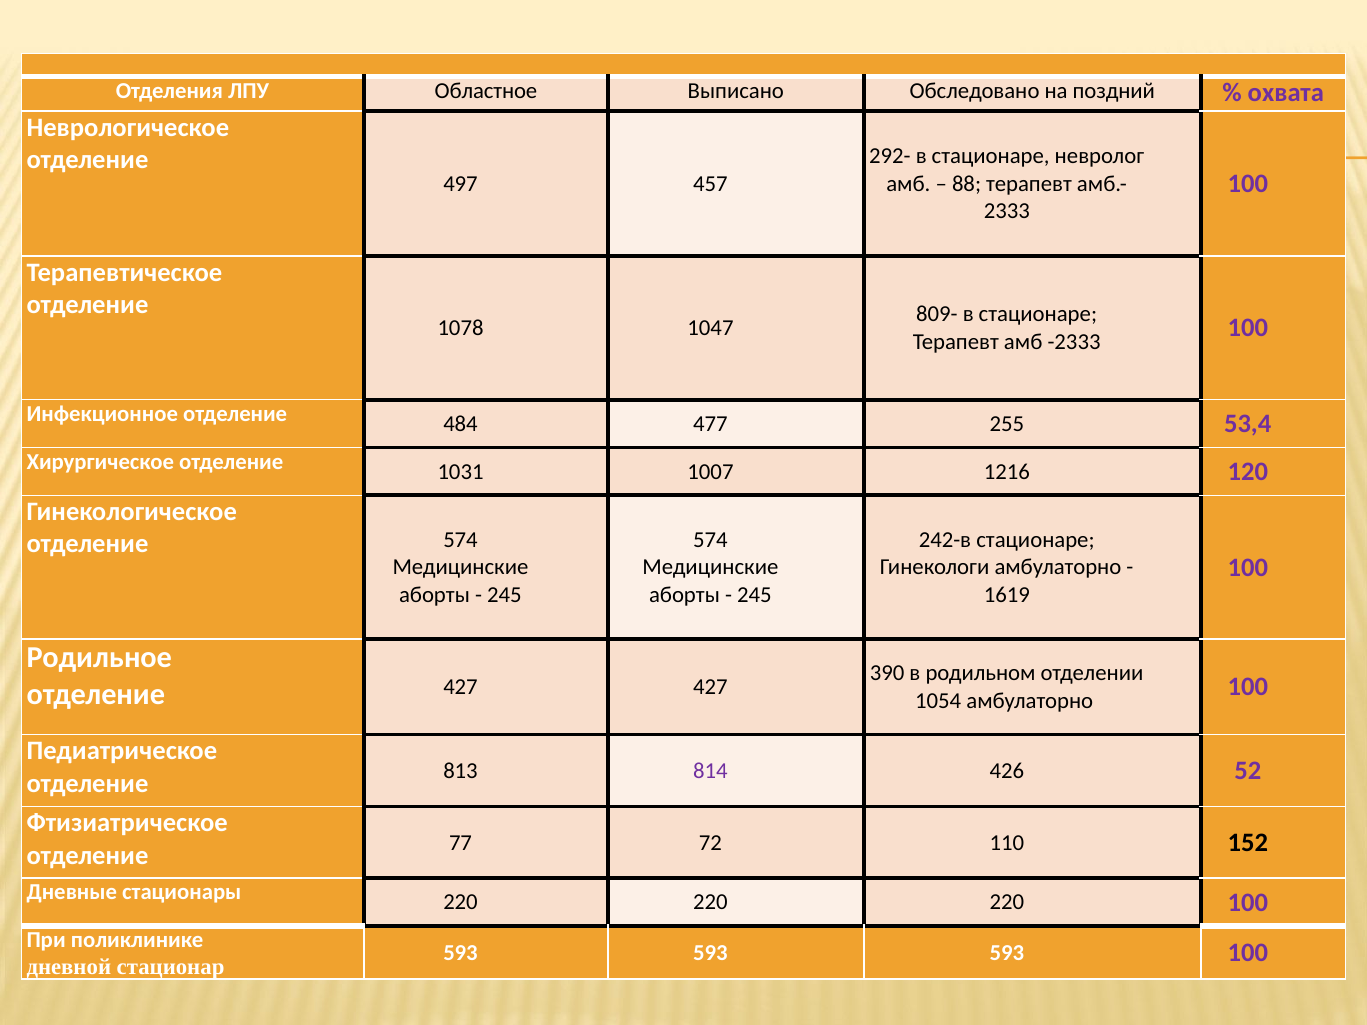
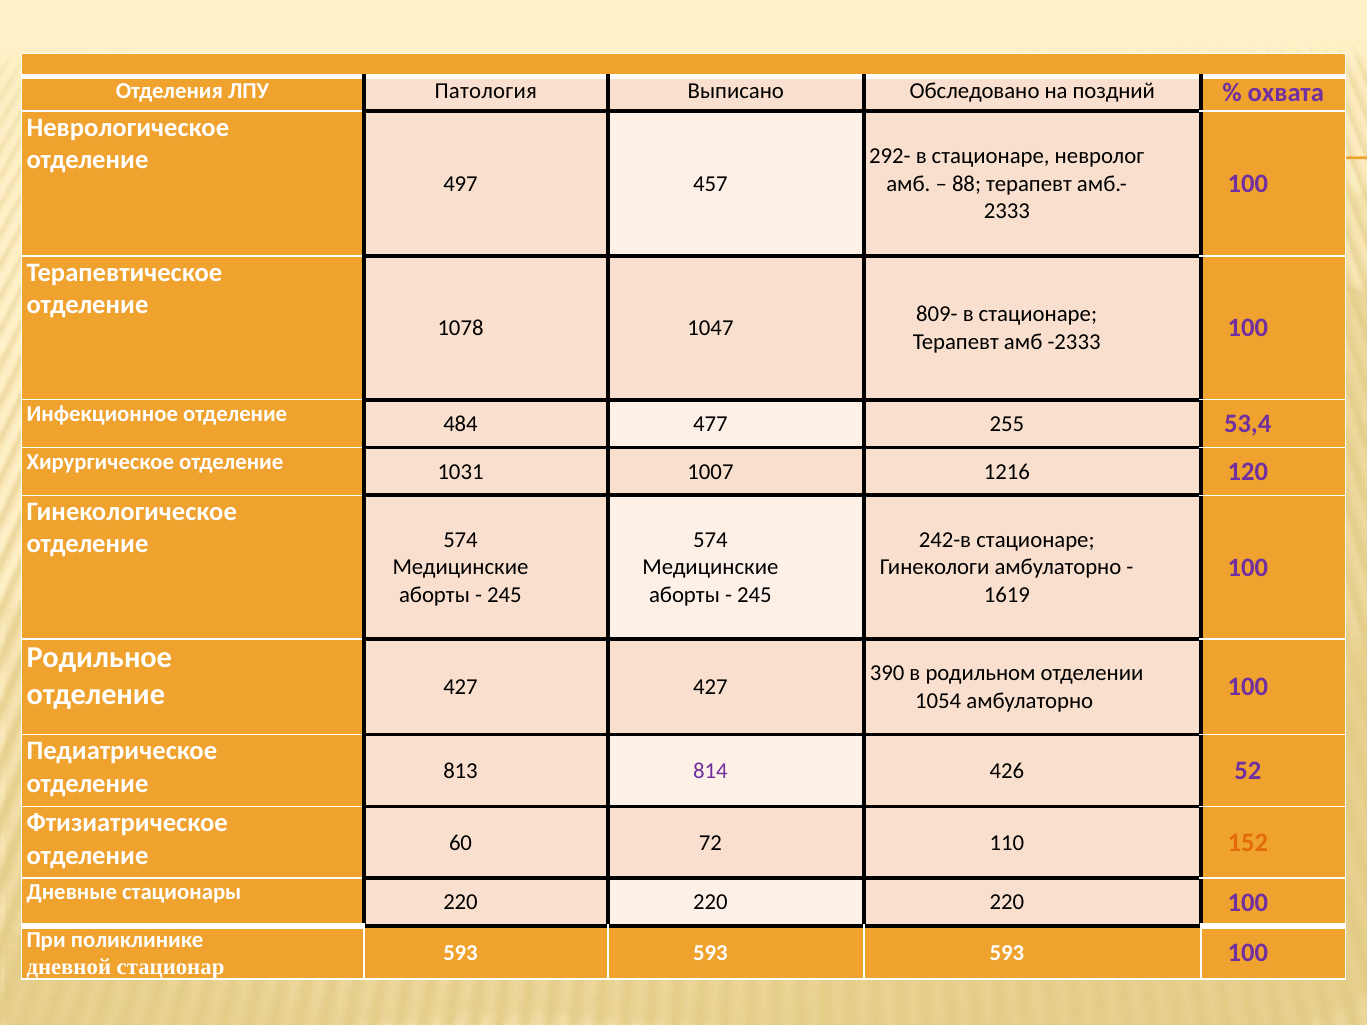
Областное: Областное -> Патология
77: 77 -> 60
152 colour: black -> orange
